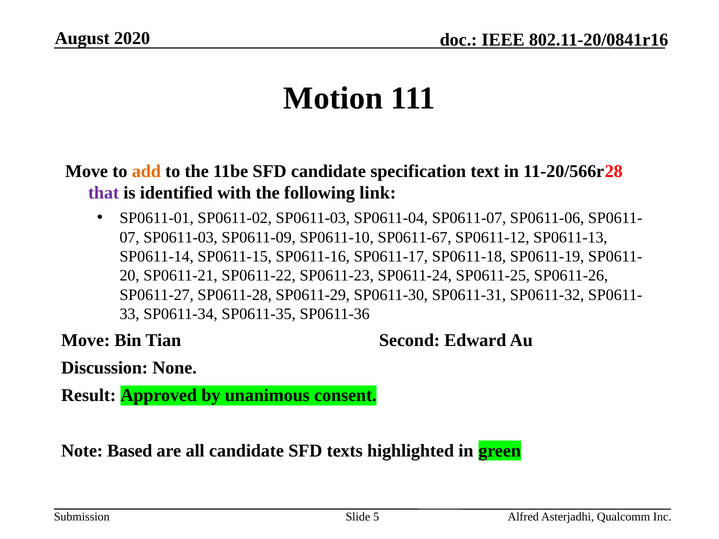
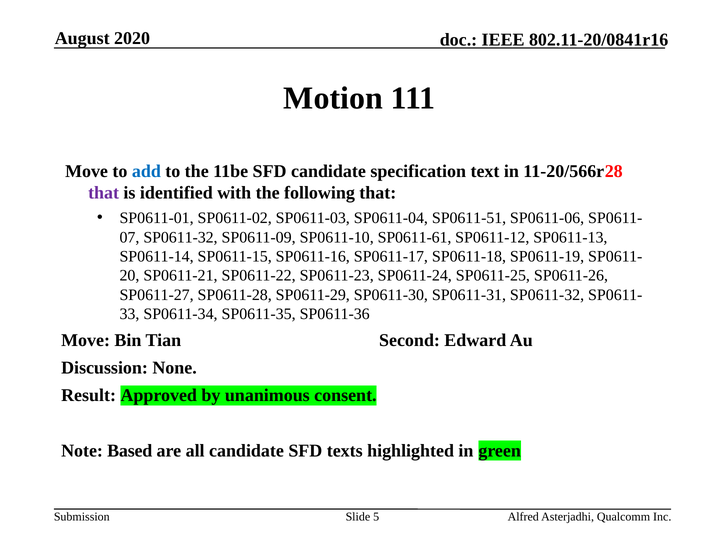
add colour: orange -> blue
following link: link -> that
SP0611-07: SP0611-07 -> SP0611-51
SP0611-03 at (180, 237): SP0611-03 -> SP0611-32
SP0611-67: SP0611-67 -> SP0611-61
